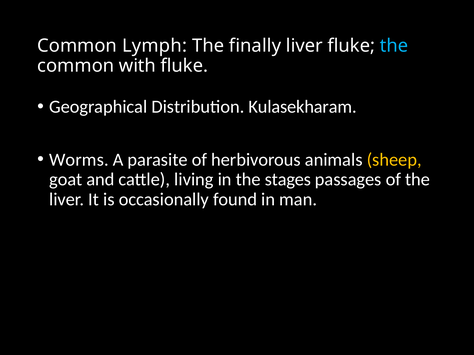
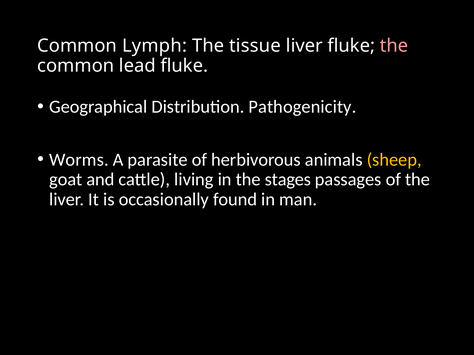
finally: finally -> tissue
the at (394, 46) colour: light blue -> pink
with: with -> lead
Kulasekharam: Kulasekharam -> Pathogenicity
